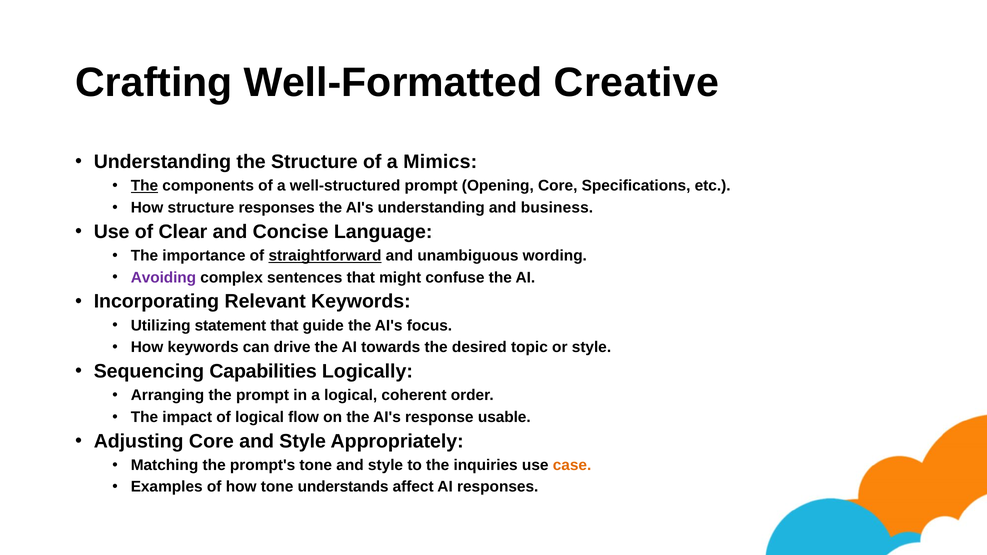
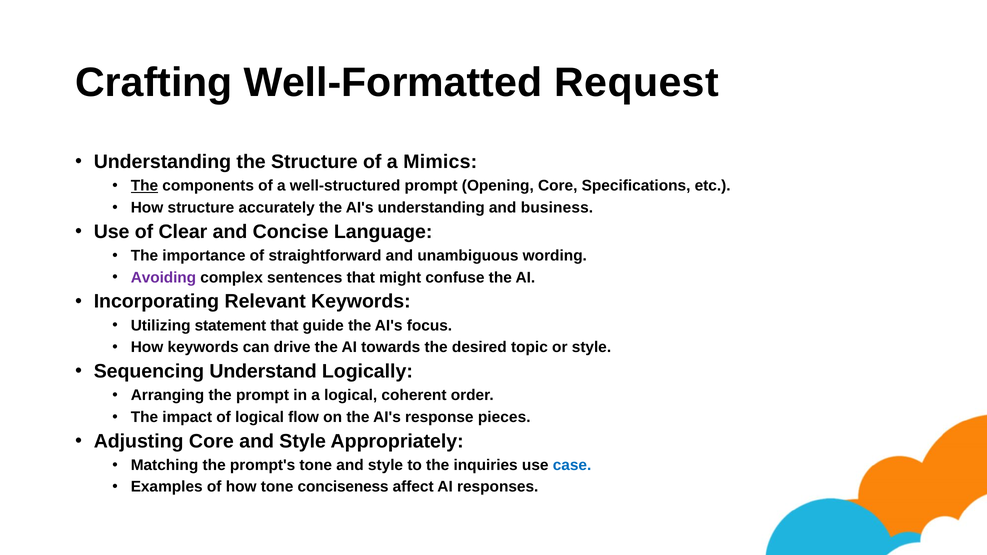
Creative: Creative -> Request
structure responses: responses -> accurately
straightforward underline: present -> none
Capabilities: Capabilities -> Understand
usable: usable -> pieces
case colour: orange -> blue
understands: understands -> conciseness
